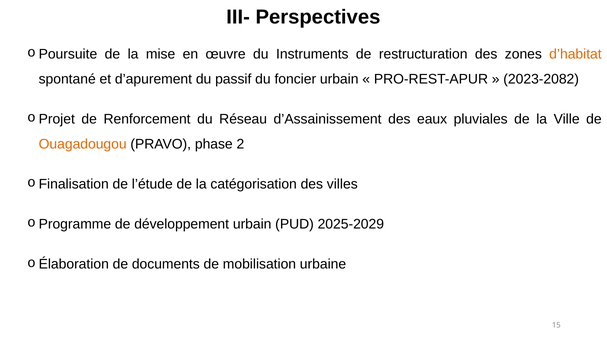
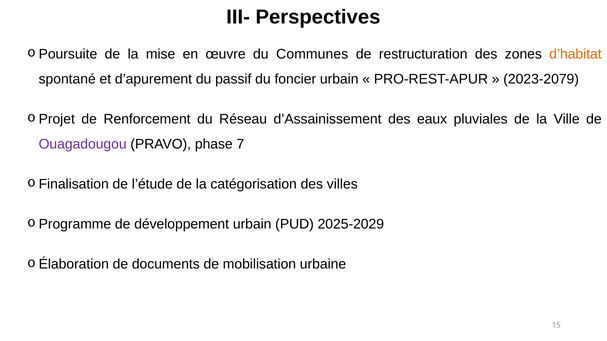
Instruments: Instruments -> Communes
2023-2082: 2023-2082 -> 2023-2079
Ouagadougou colour: orange -> purple
2: 2 -> 7
